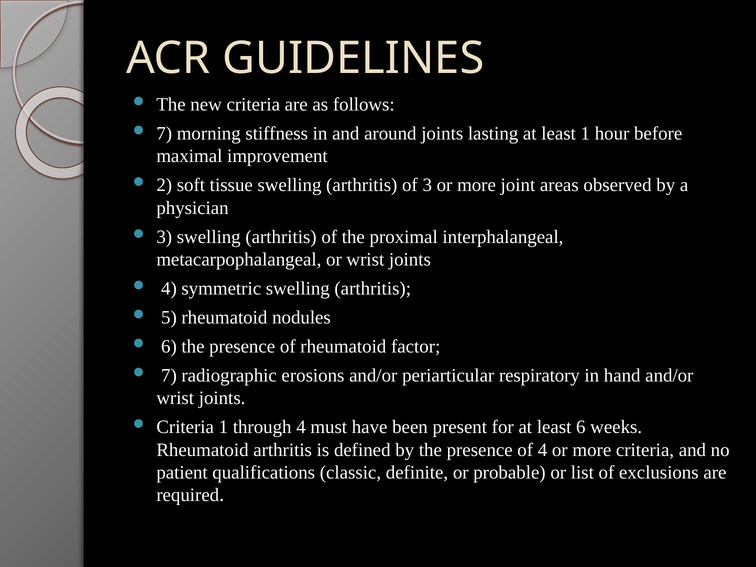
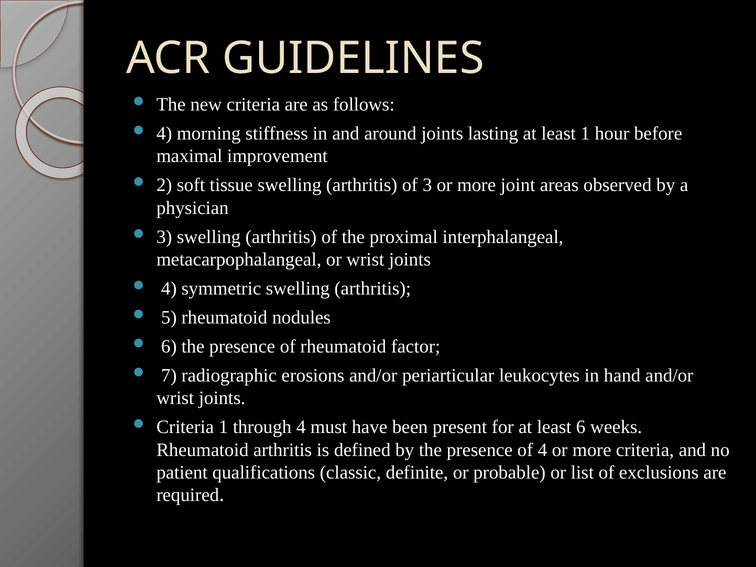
7 at (164, 134): 7 -> 4
respiratory: respiratory -> leukocytes
